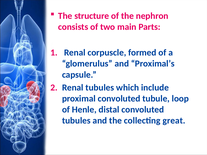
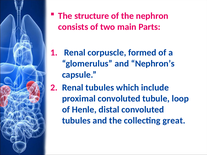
Proximal’s: Proximal’s -> Nephron’s
